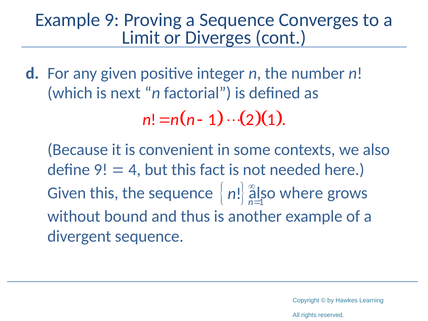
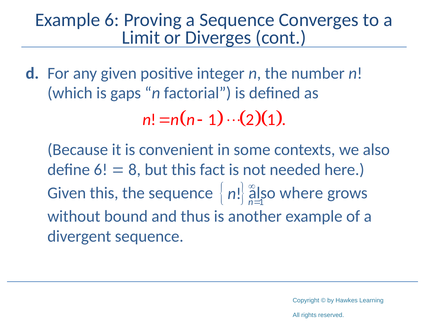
Example 9: 9 -> 6
next: next -> gaps
define 9: 9 -> 6
4: 4 -> 8
